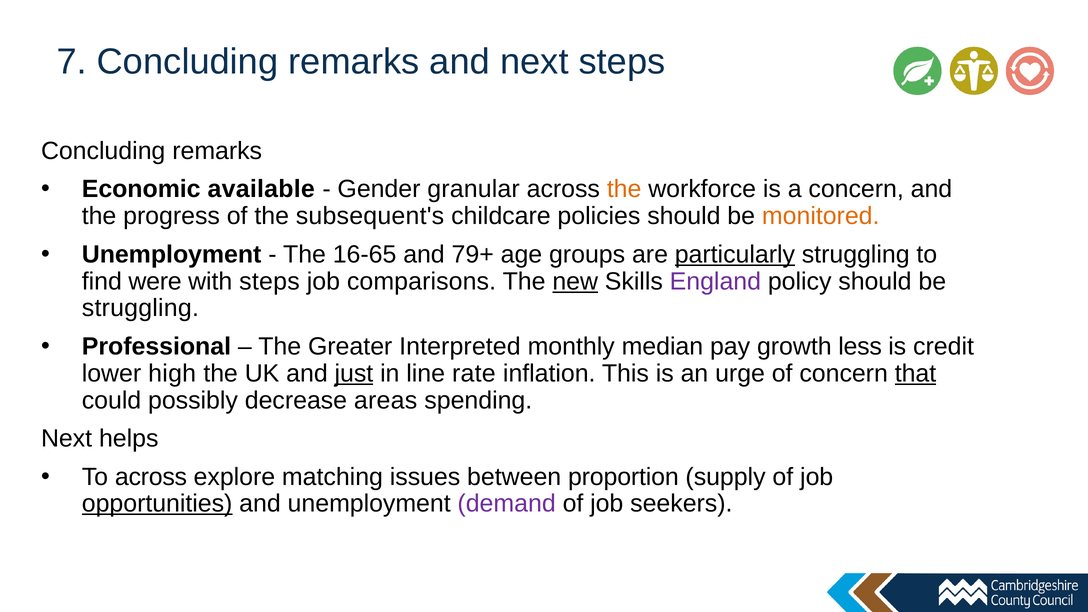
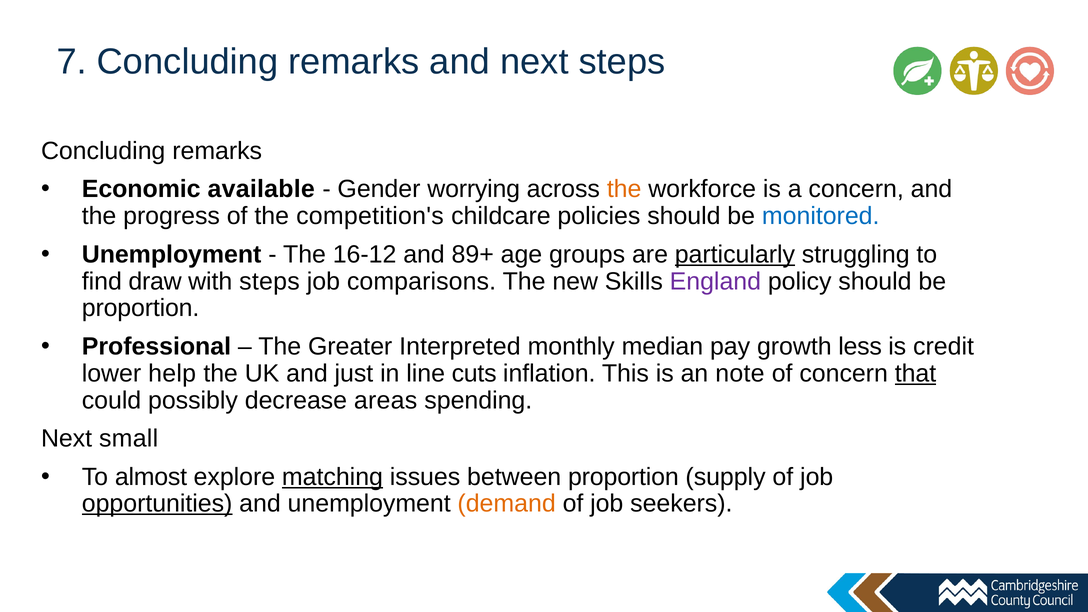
granular: granular -> worrying
subsequent's: subsequent's -> competition's
monitored colour: orange -> blue
16-65: 16-65 -> 16-12
79+: 79+ -> 89+
were: were -> draw
new underline: present -> none
struggling at (140, 308): struggling -> proportion
high: high -> help
just underline: present -> none
rate: rate -> cuts
urge: urge -> note
helps: helps -> small
To across: across -> almost
matching underline: none -> present
demand colour: purple -> orange
